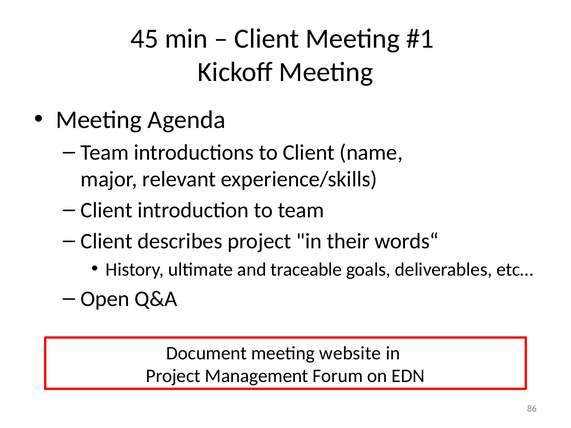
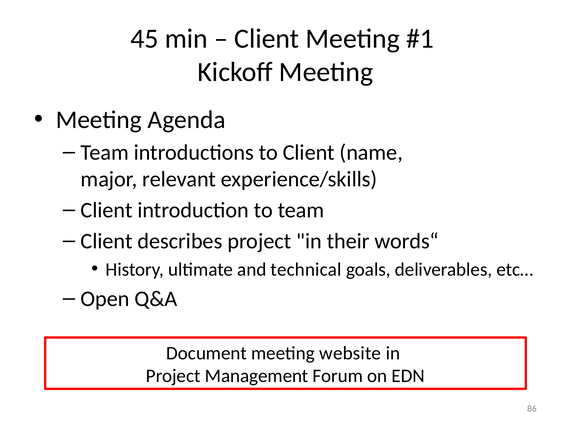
traceable: traceable -> technical
